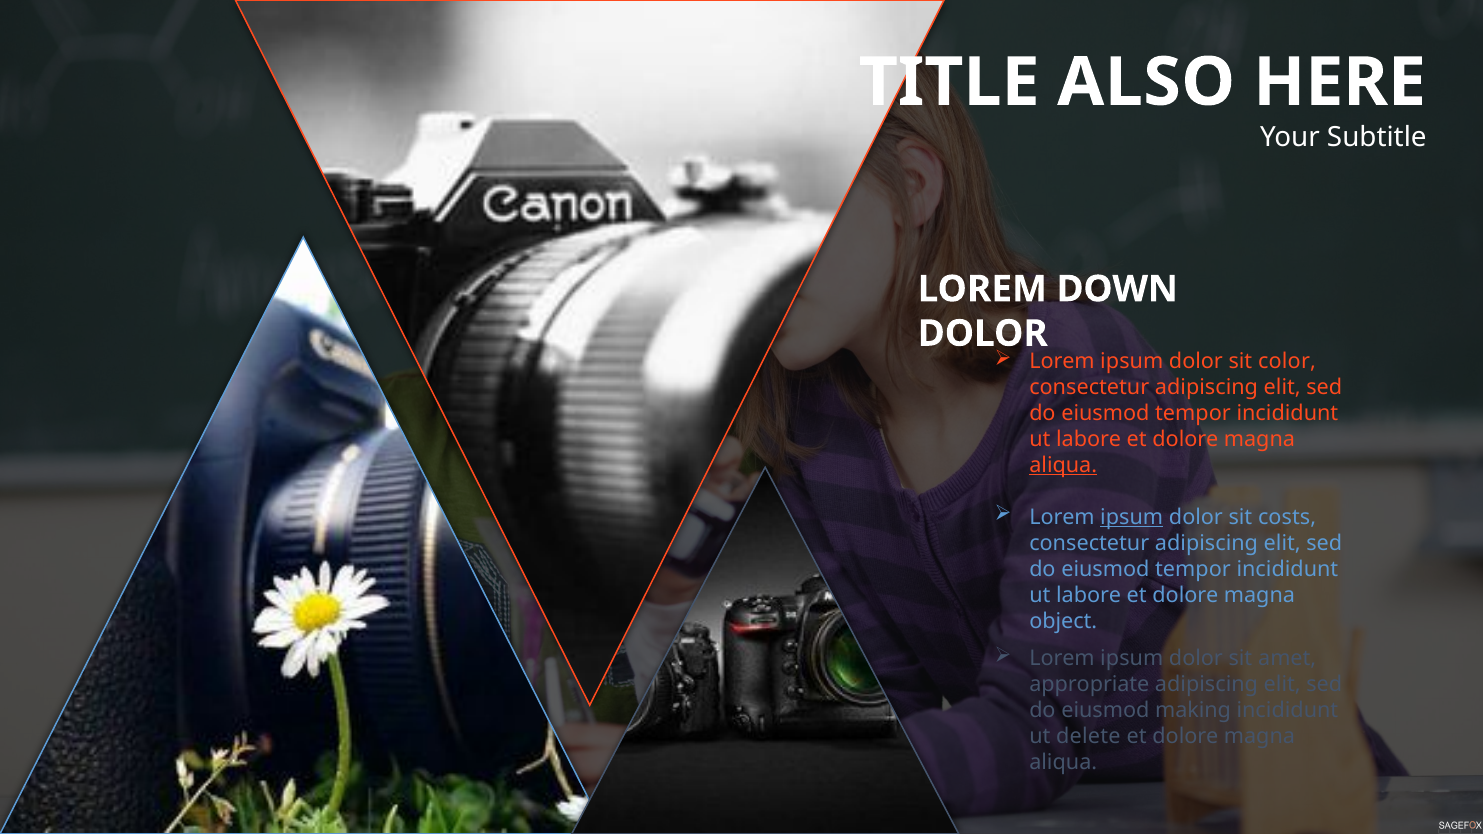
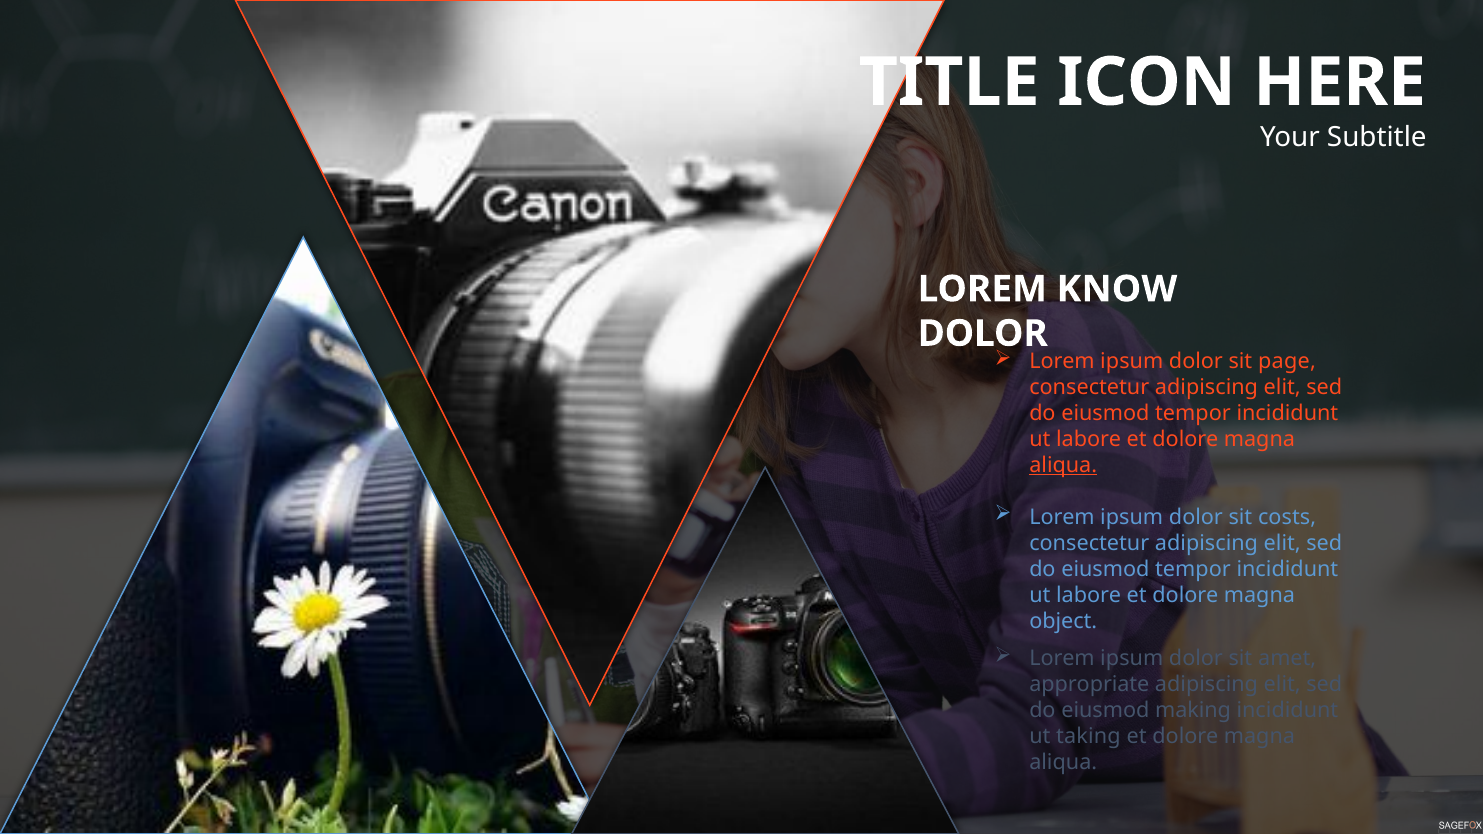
ALSO: ALSO -> ICON
DOWN: DOWN -> KNOW
color: color -> page
ipsum at (1132, 517) underline: present -> none
delete: delete -> taking
